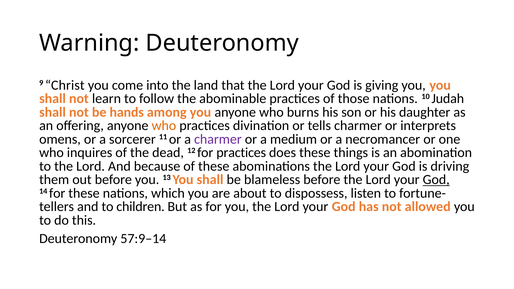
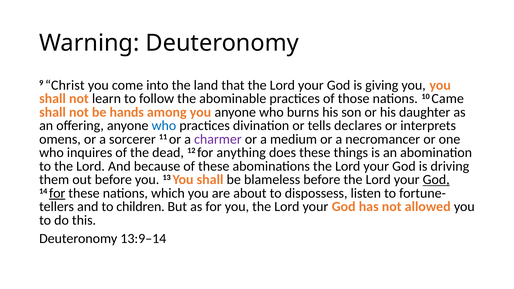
Judah: Judah -> Came
who at (164, 126) colour: orange -> blue
tells charmer: charmer -> declares
for practices: practices -> anything
for at (57, 193) underline: none -> present
57:9–14: 57:9–14 -> 13:9–14
